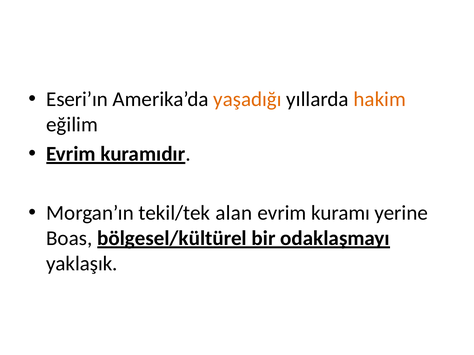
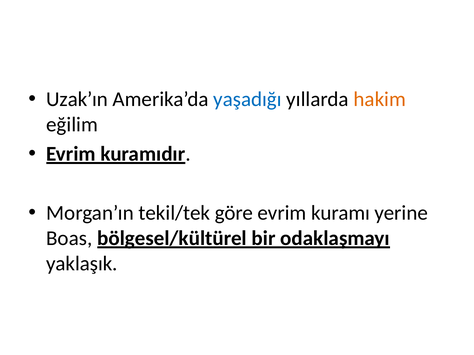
Eseri’ın: Eseri’ın -> Uzak’ın
yaşadığı colour: orange -> blue
alan: alan -> göre
